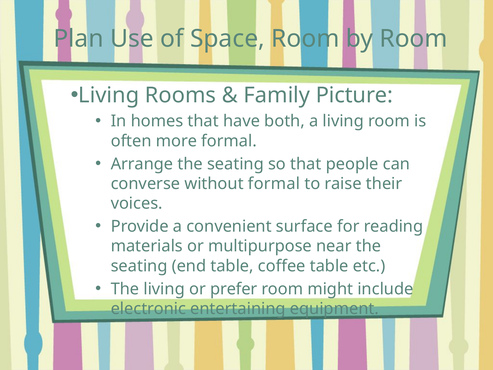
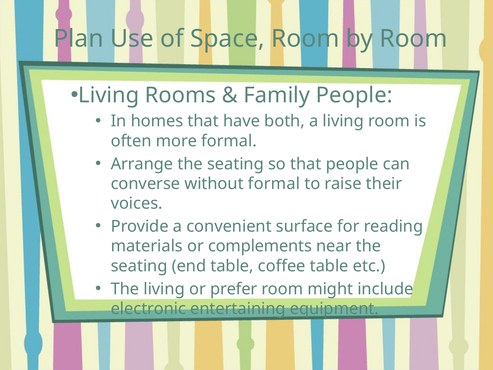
Family Picture: Picture -> People
multipurpose: multipurpose -> complements
